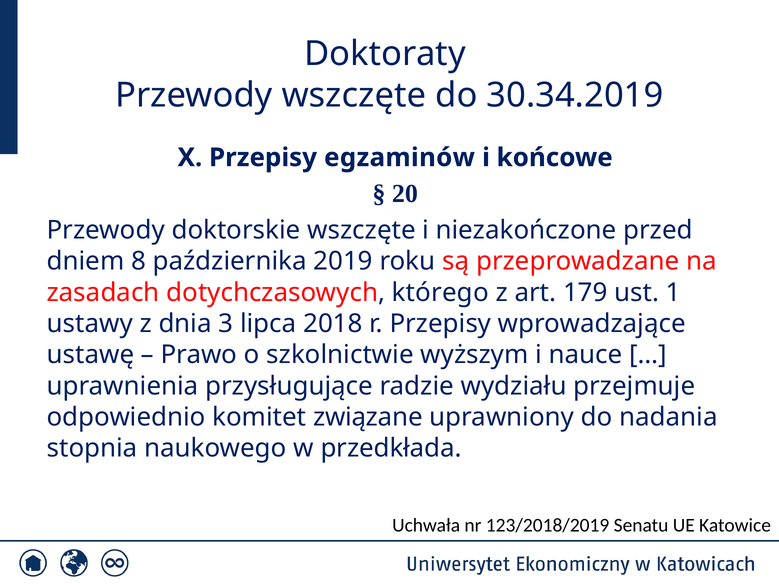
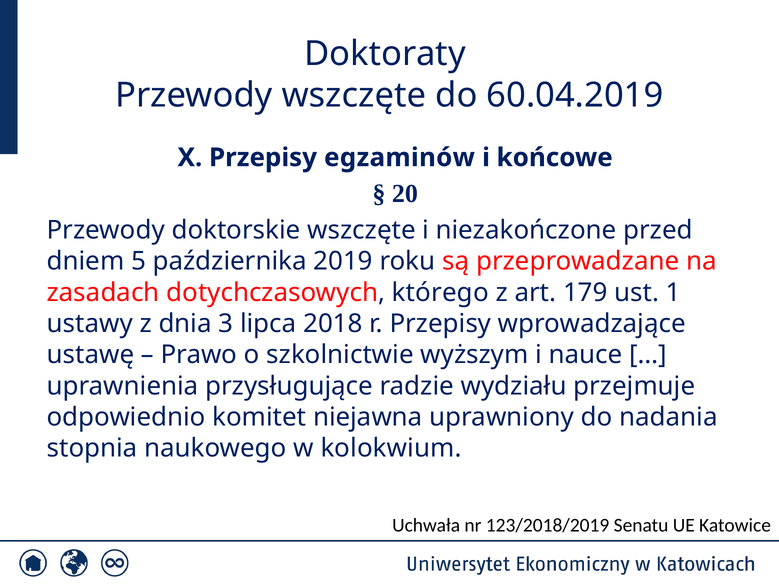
30.34.2019: 30.34.2019 -> 60.04.2019
8: 8 -> 5
związane: związane -> niejawna
przedkłada: przedkłada -> kolokwium
